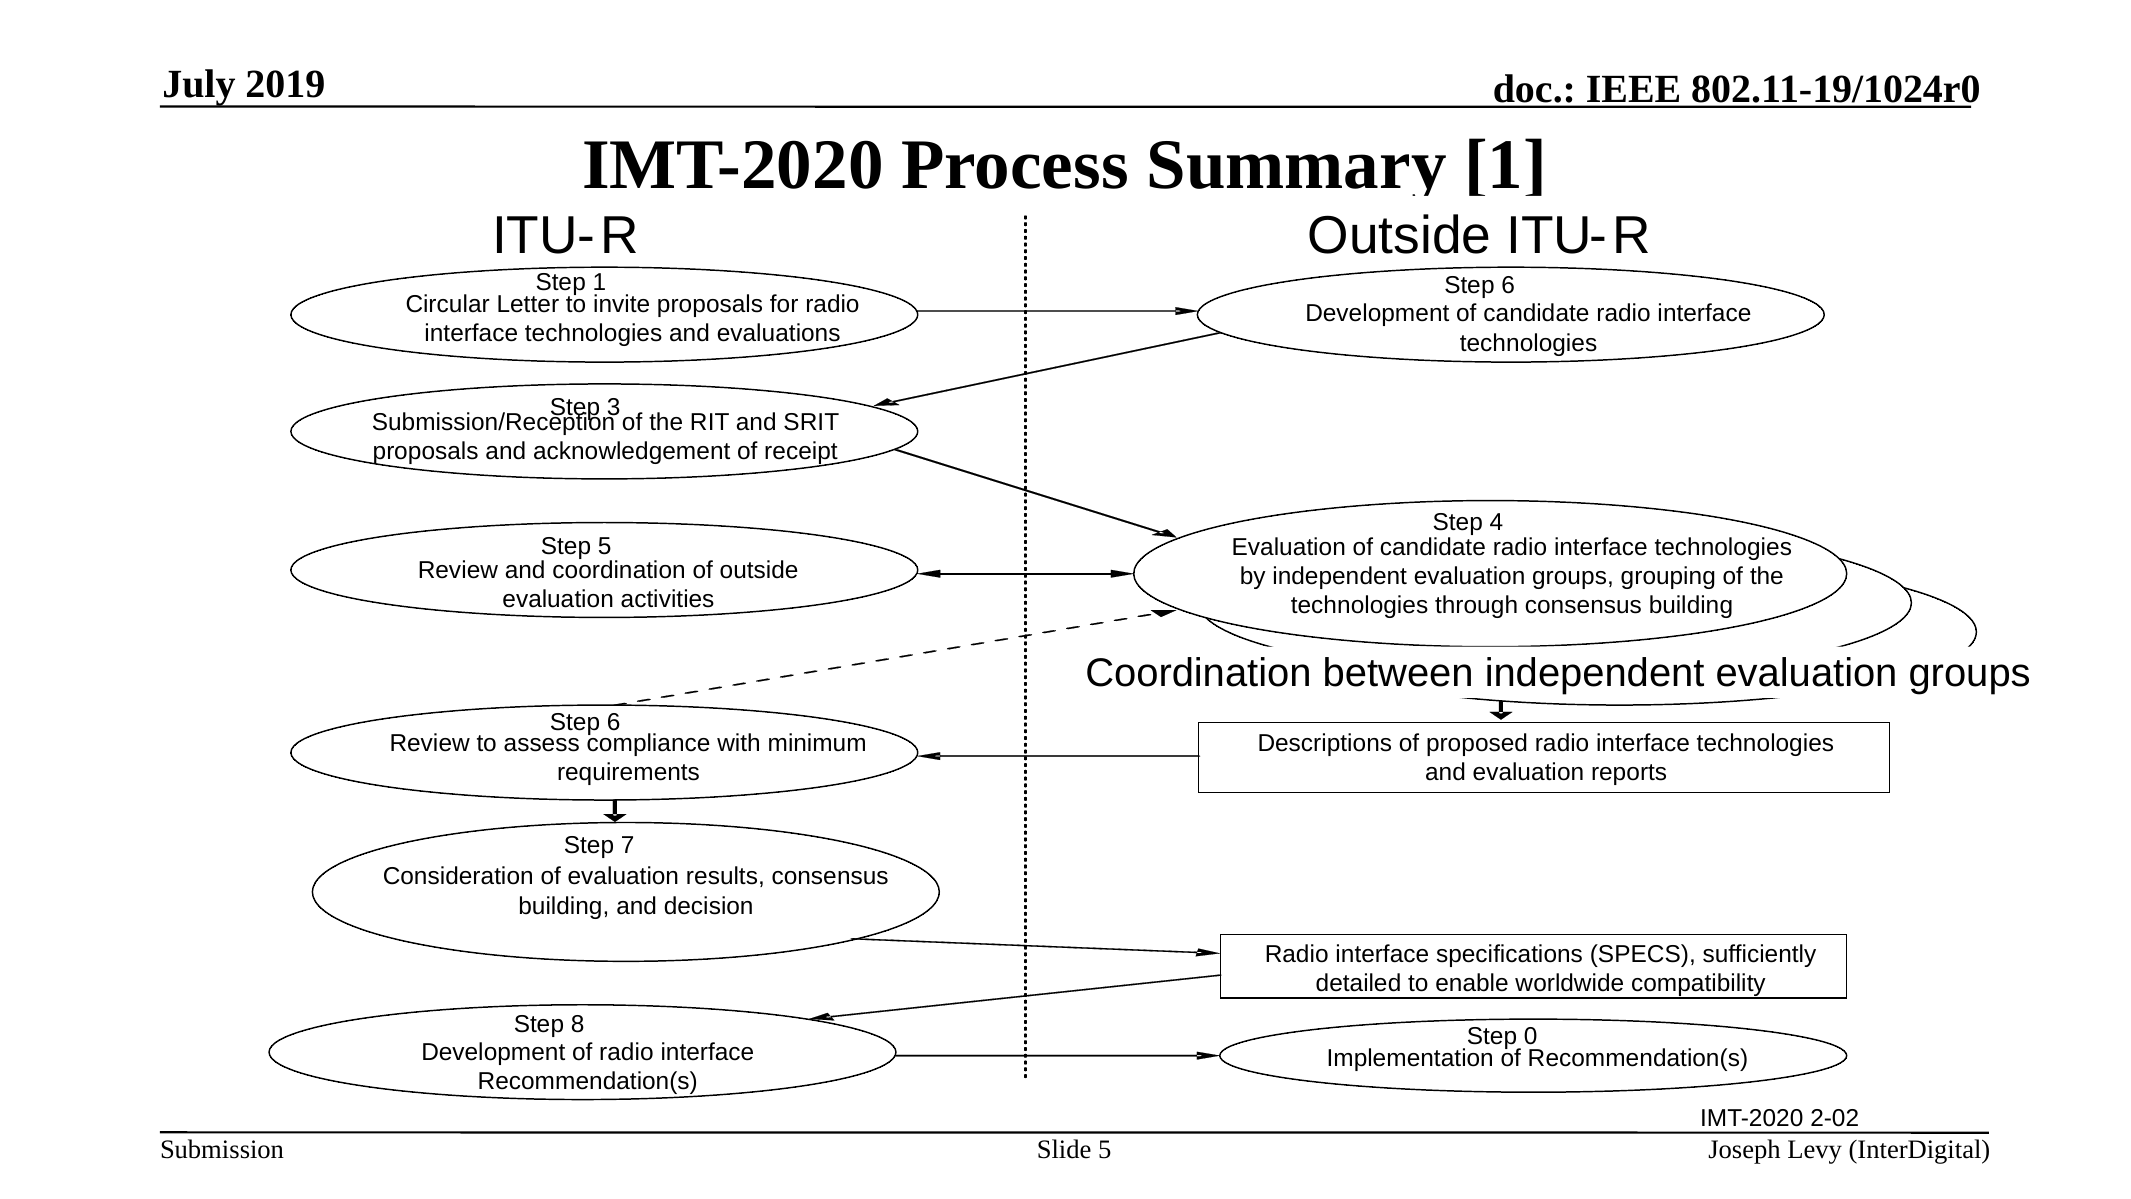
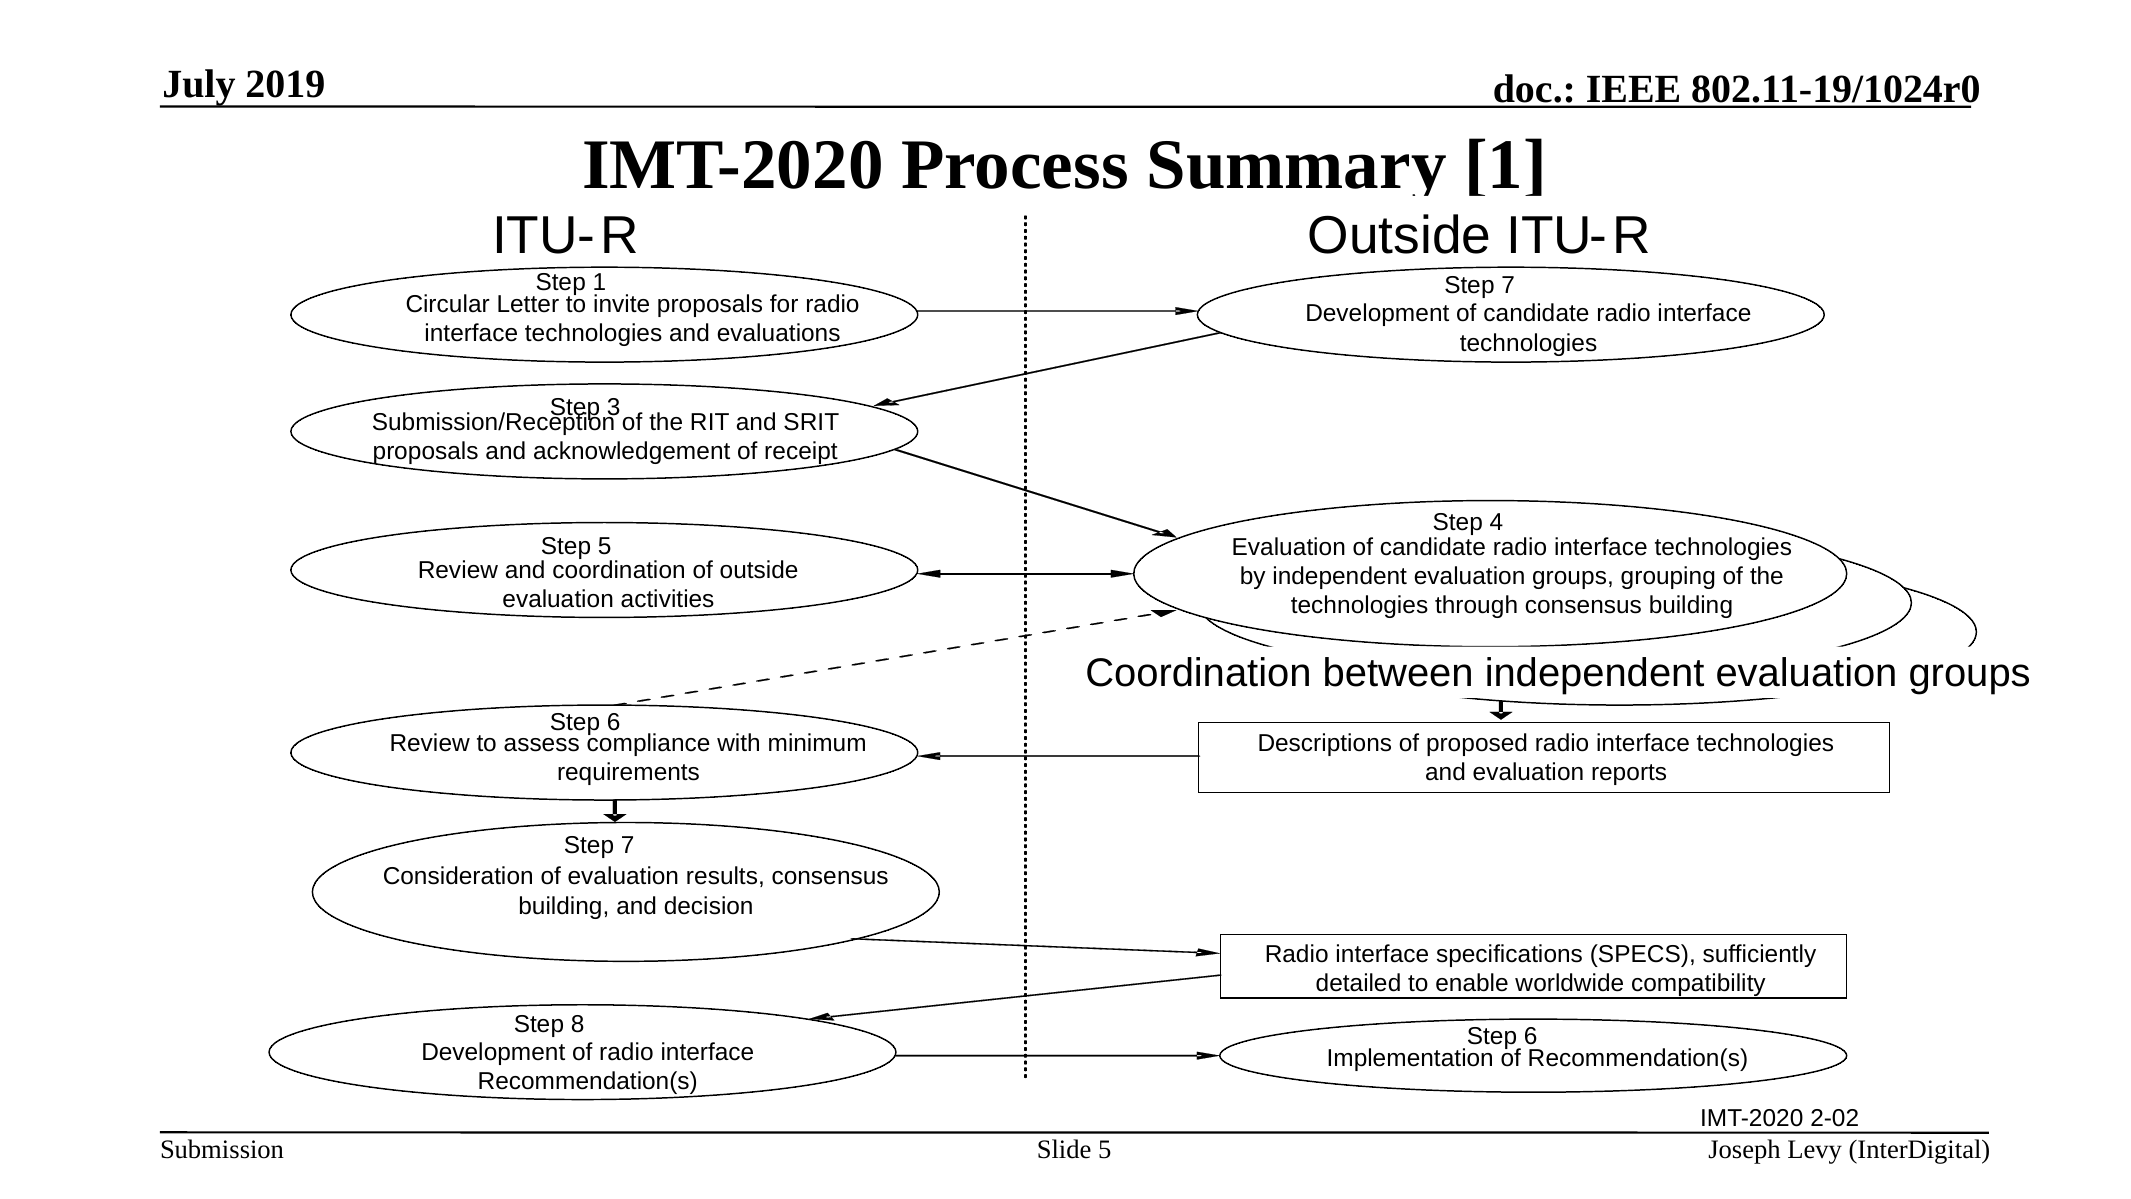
6 at (1508, 286): 6 -> 7
0 at (1531, 1036): 0 -> 6
